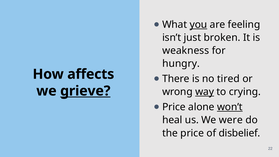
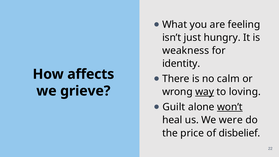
you underline: present -> none
broken: broken -> hungry
hungry: hungry -> identity
tired: tired -> calm
grieve underline: present -> none
crying: crying -> loving
Price at (174, 107): Price -> Guilt
